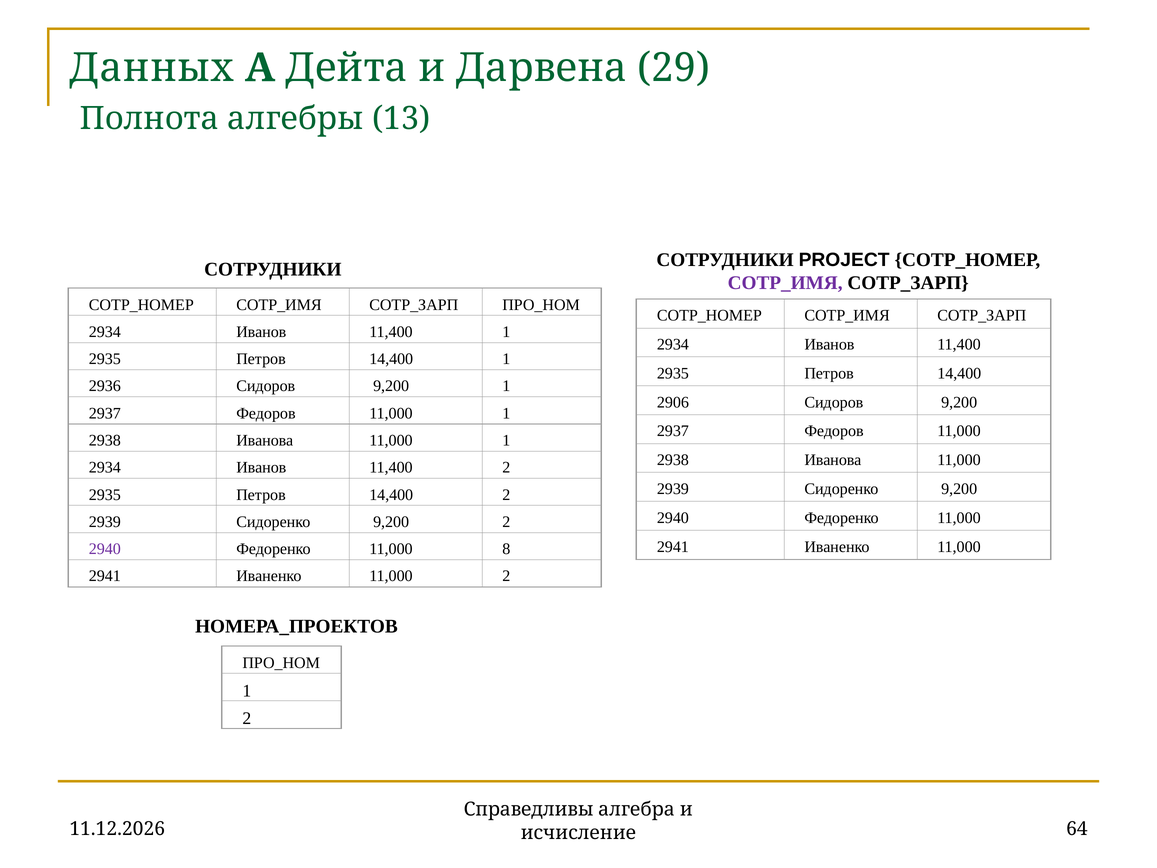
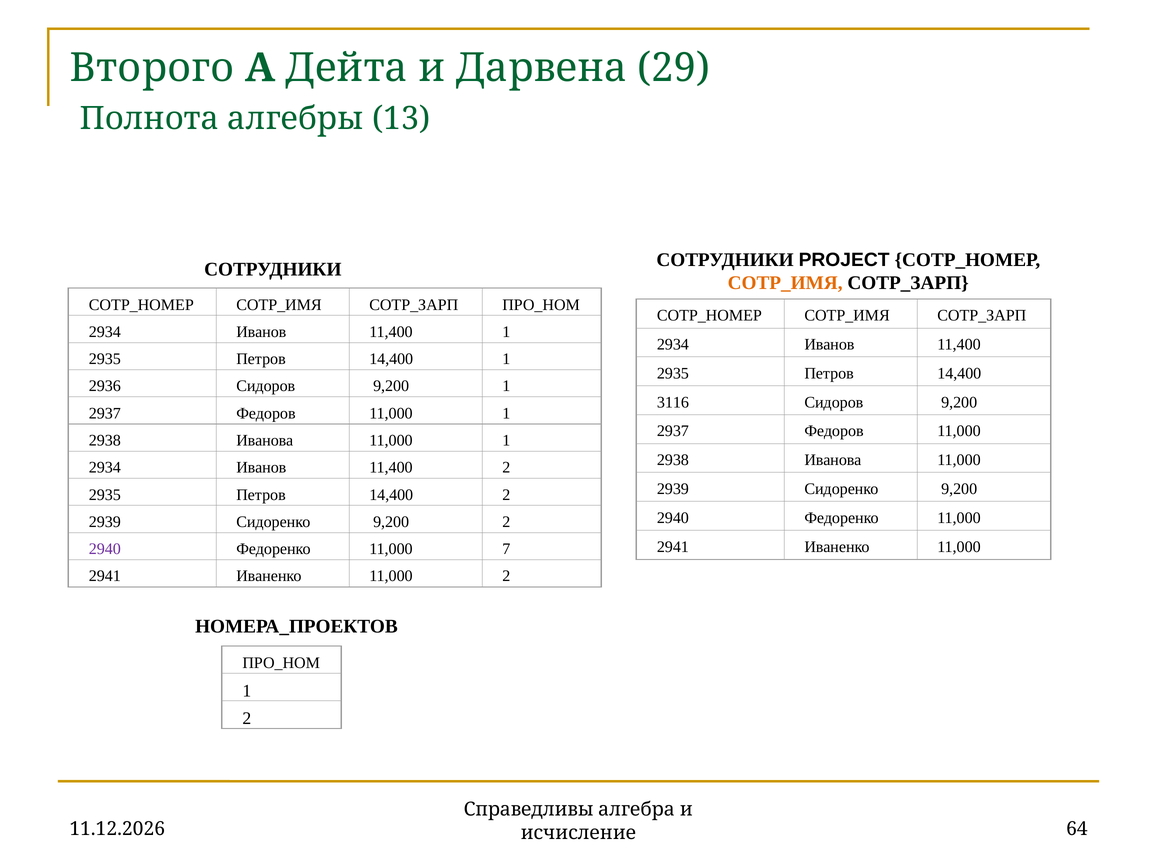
Данных: Данных -> Второго
СОТР_ИМЯ at (785, 283) colour: purple -> orange
2906: 2906 -> 3116
8: 8 -> 7
